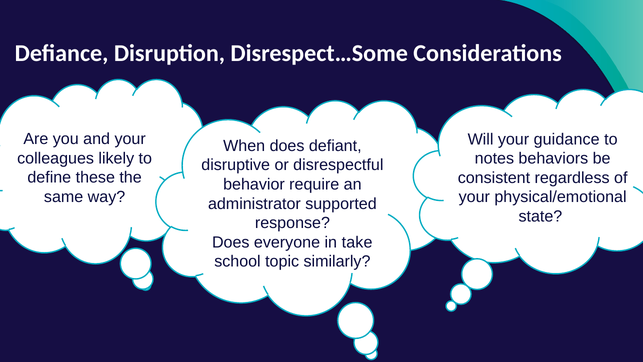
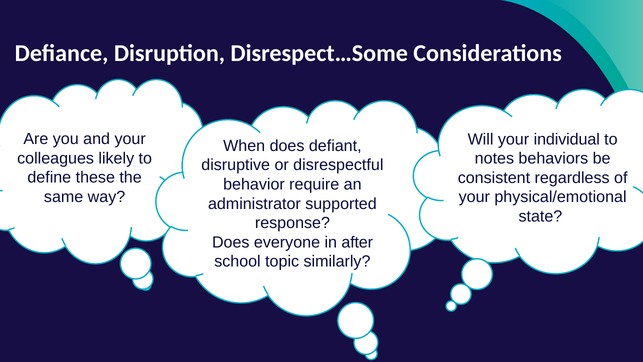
guidance: guidance -> individual
take: take -> after
